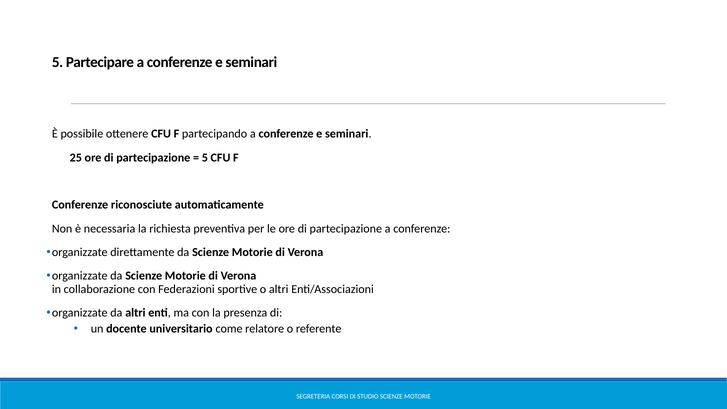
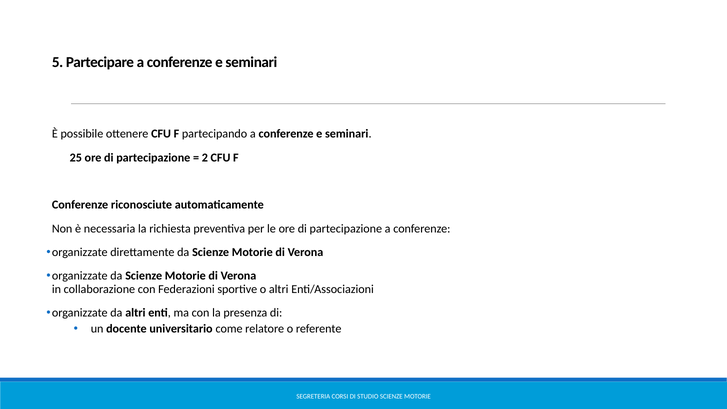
5 at (205, 158): 5 -> 2
